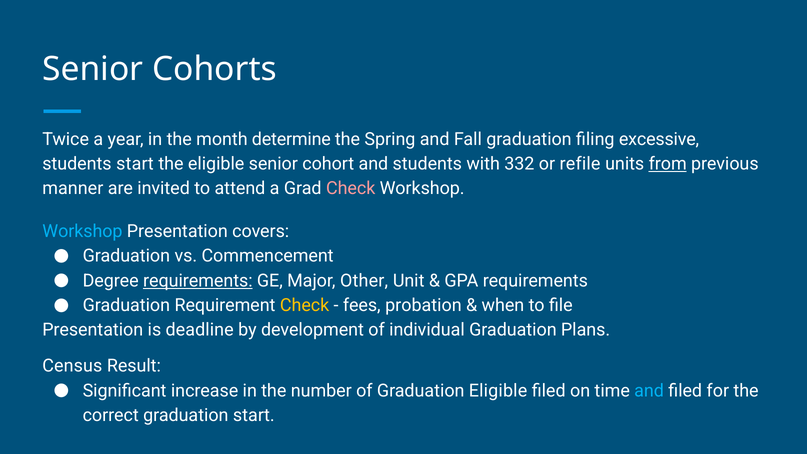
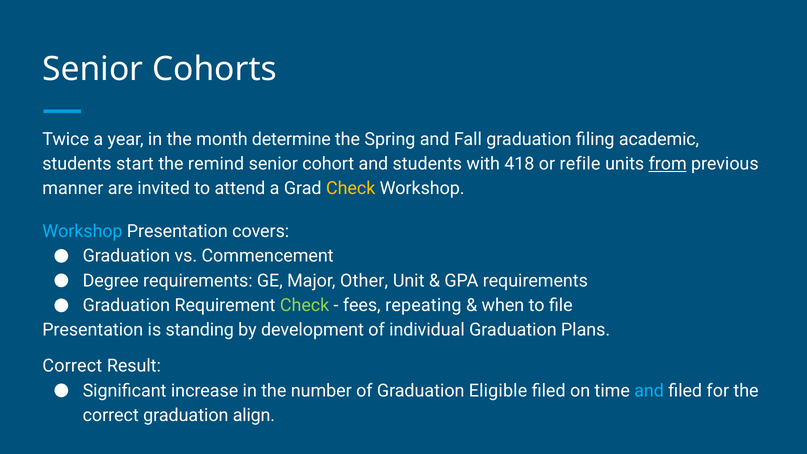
excessive: excessive -> academic
the eligible: eligible -> remind
332: 332 -> 418
Check at (351, 189) colour: pink -> yellow
requirements at (198, 281) underline: present -> none
Check at (305, 305) colour: yellow -> light green
probation: probation -> repeating
deadline: deadline -> standing
Census at (72, 366): Census -> Correct
graduation start: start -> align
